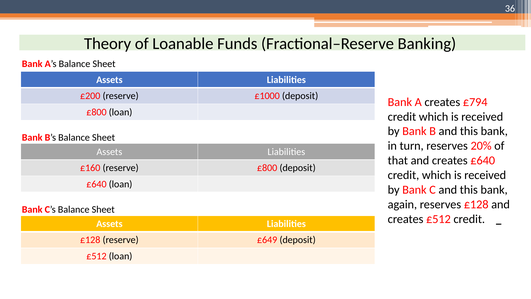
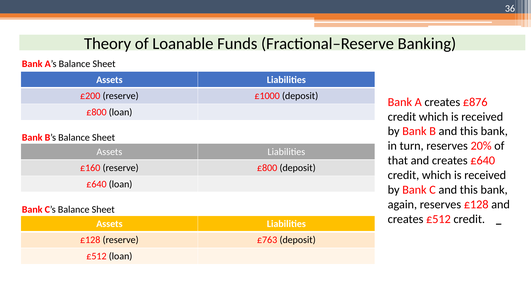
£794: £794 -> £876
£649: £649 -> £763
